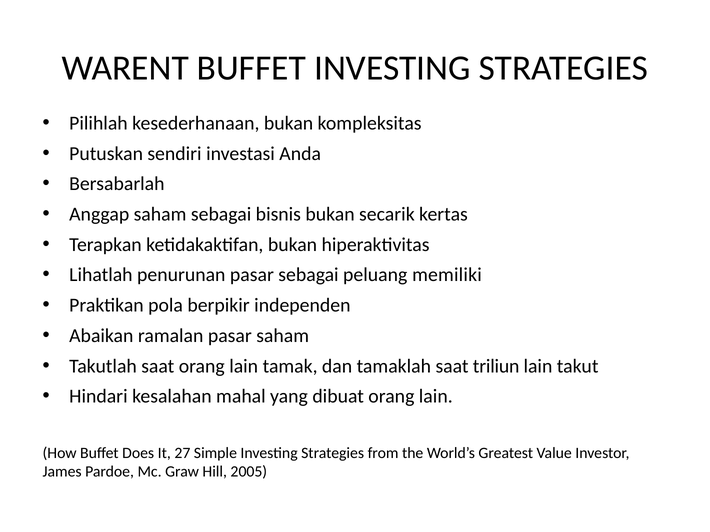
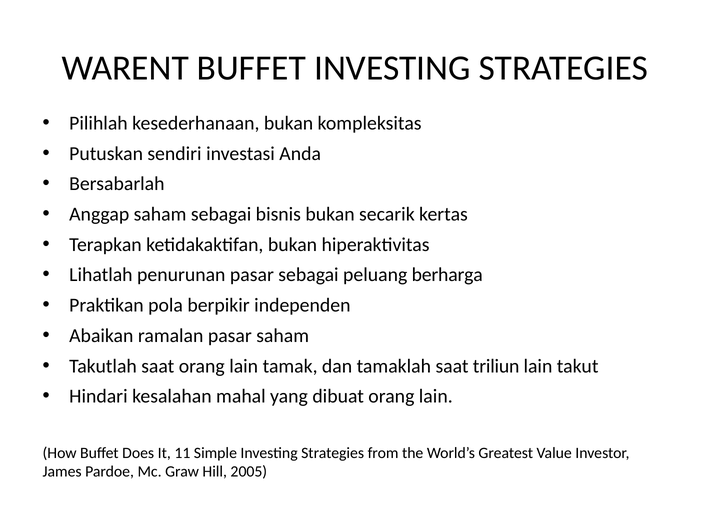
memiliki: memiliki -> berharga
27: 27 -> 11
